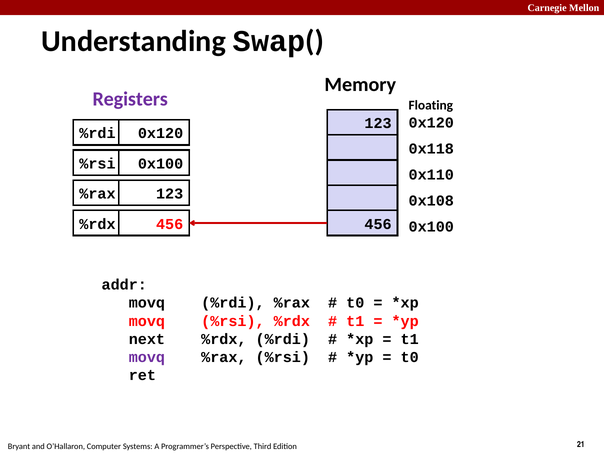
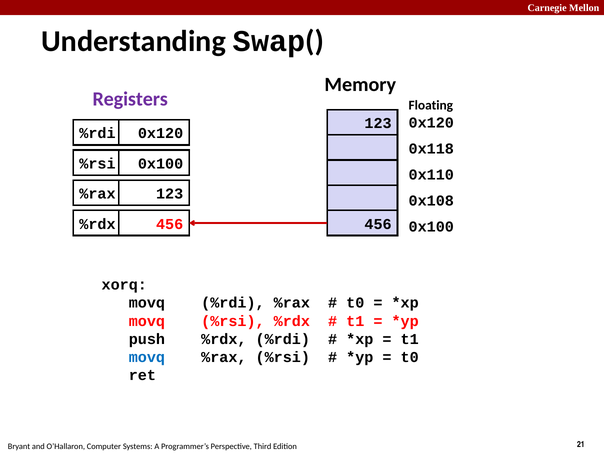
addr: addr -> xorq
next: next -> push
movq at (147, 357) colour: purple -> blue
